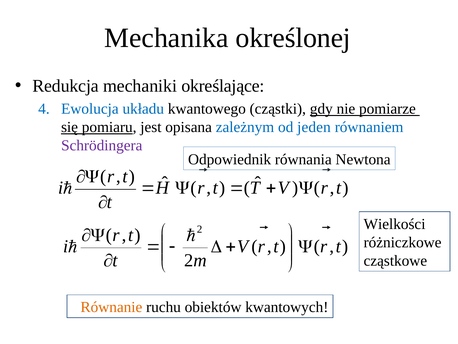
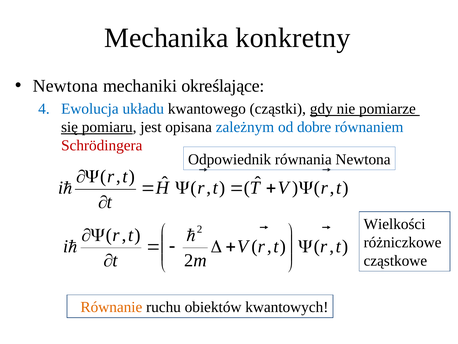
określonej: określonej -> konkretny
Redukcja at (66, 86): Redukcja -> Newtona
jeden: jeden -> dobre
Schrödingera colour: purple -> red
